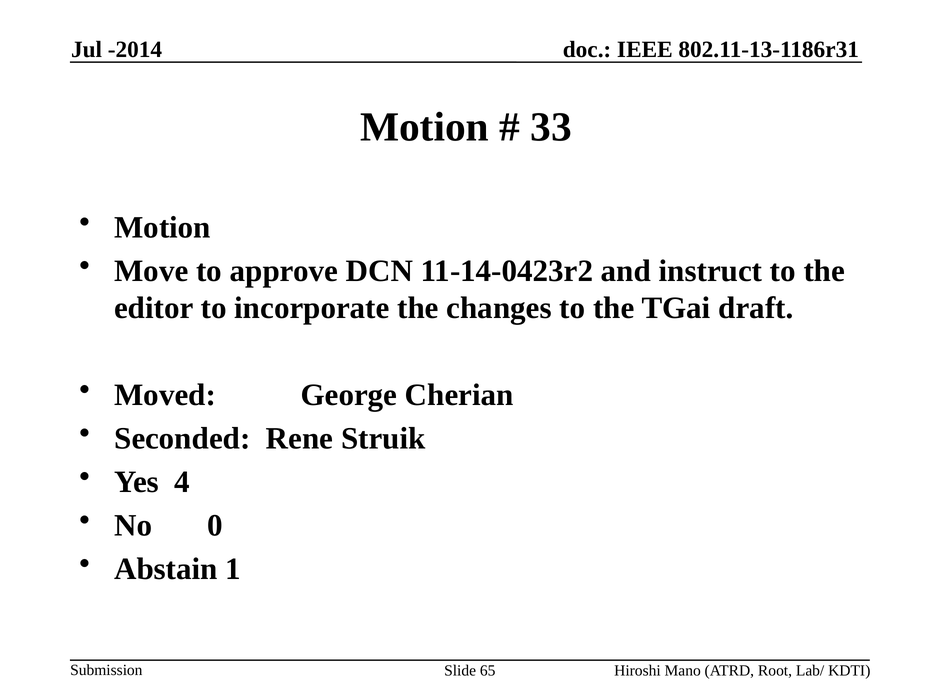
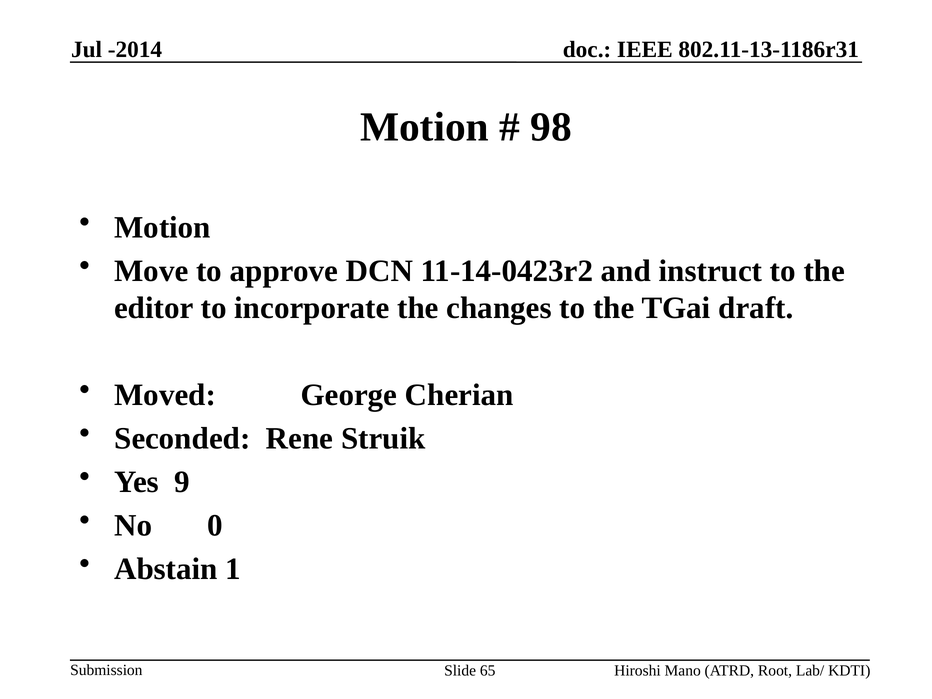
33: 33 -> 98
4: 4 -> 9
